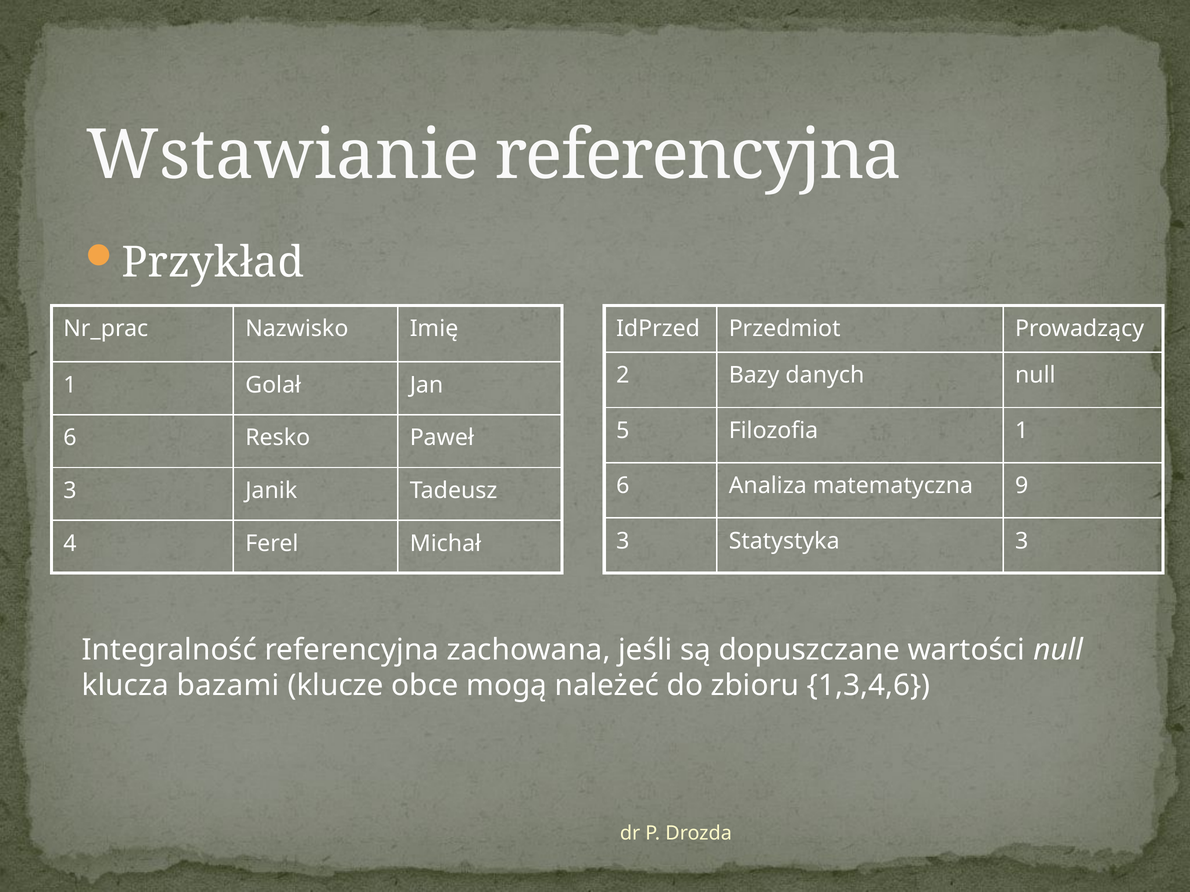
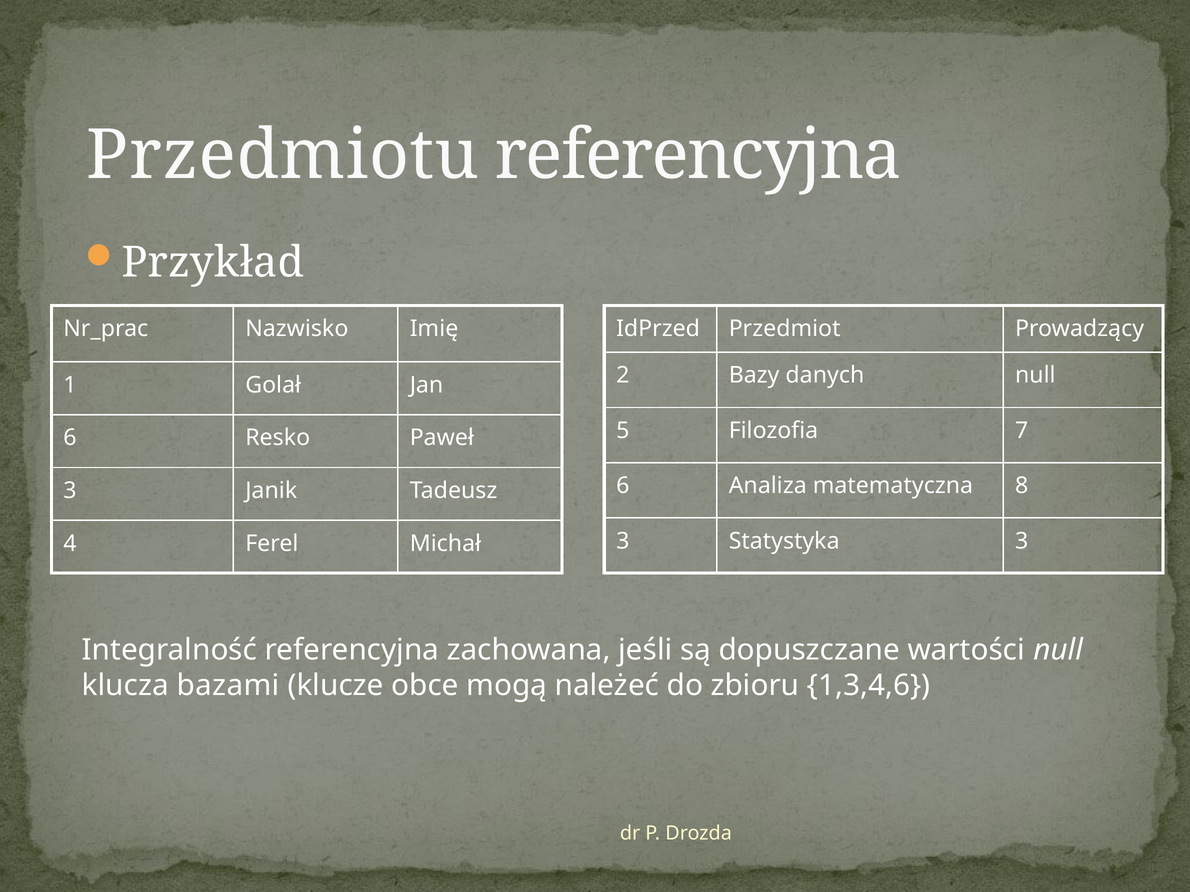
Wstawianie: Wstawianie -> Przedmiotu
Filozofia 1: 1 -> 7
9: 9 -> 8
